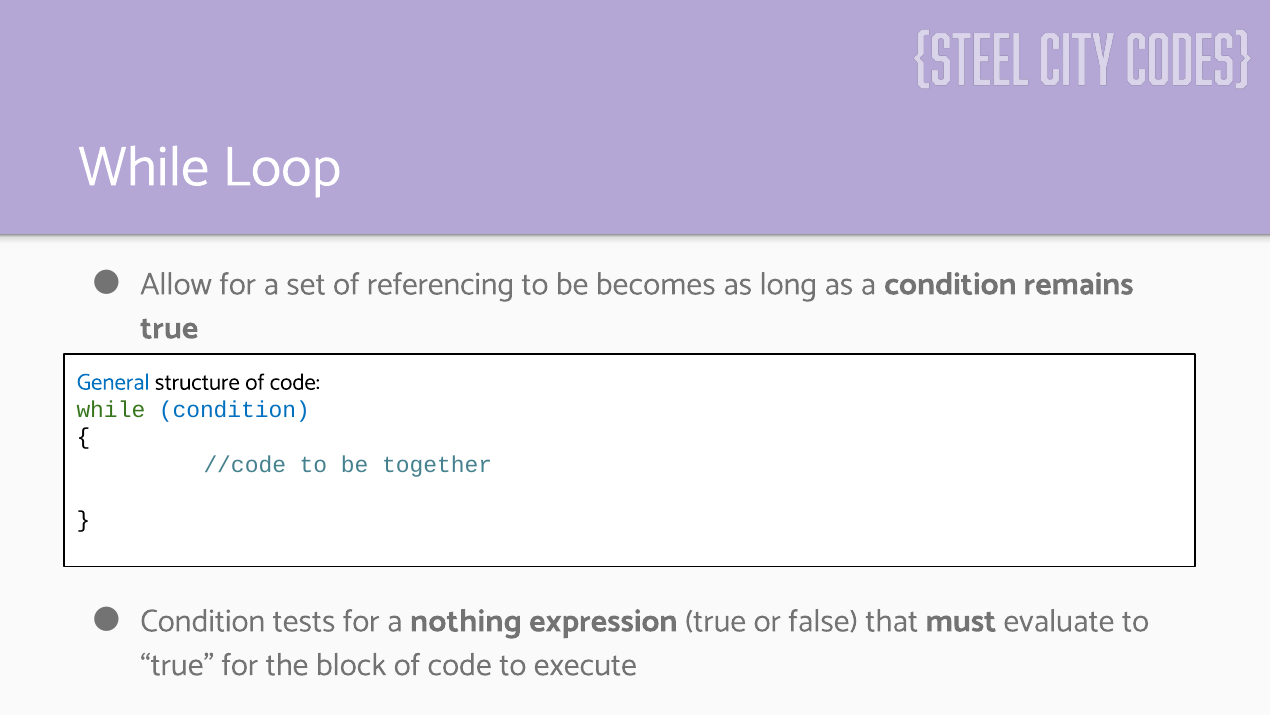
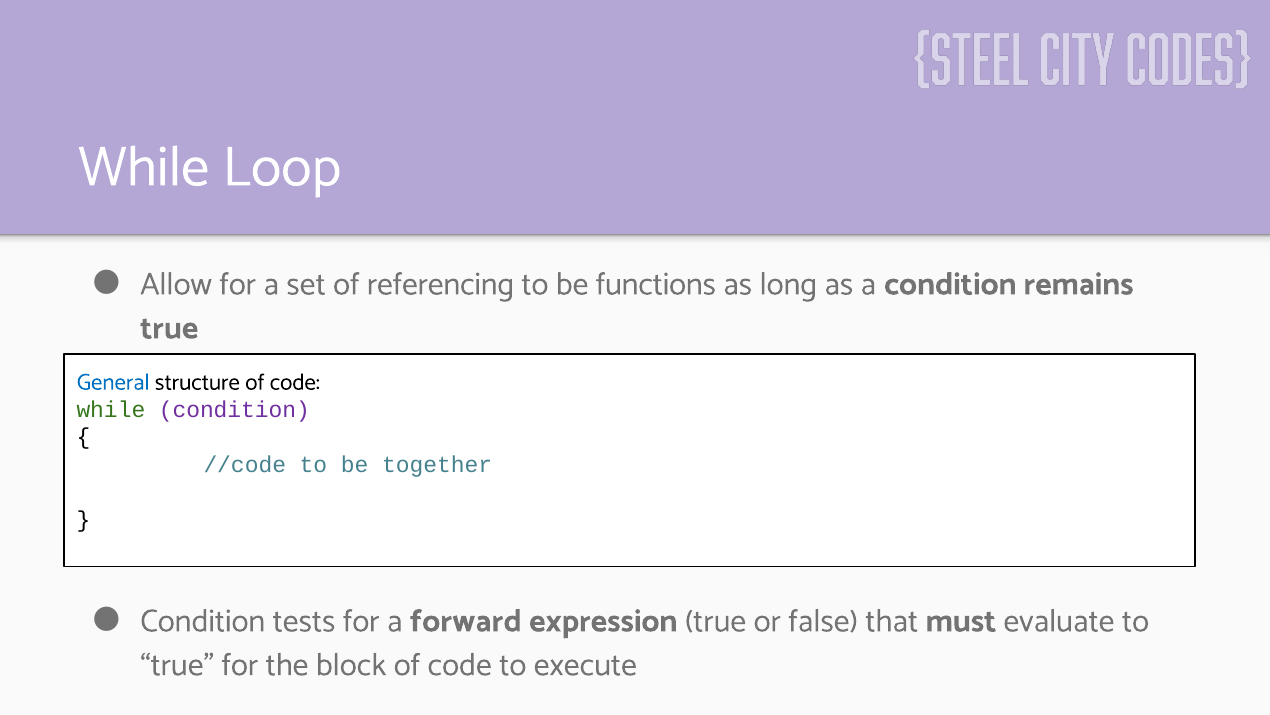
becomes: becomes -> functions
condition at (234, 409) colour: blue -> purple
nothing: nothing -> forward
